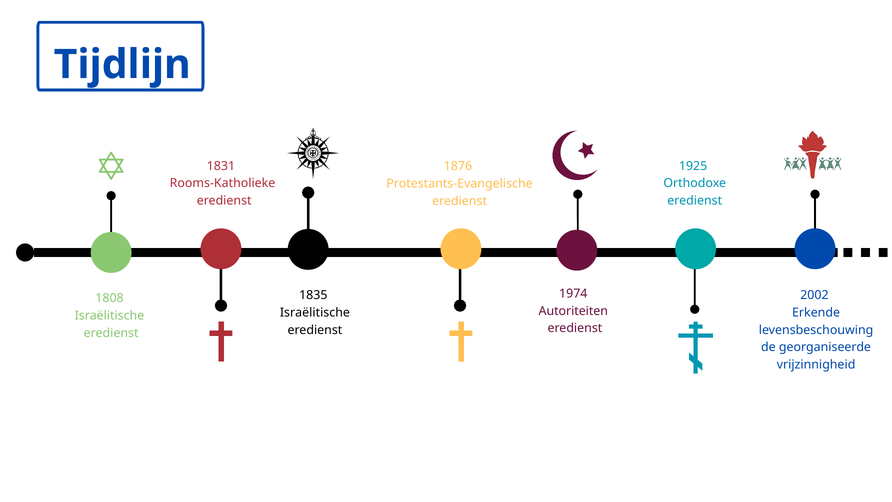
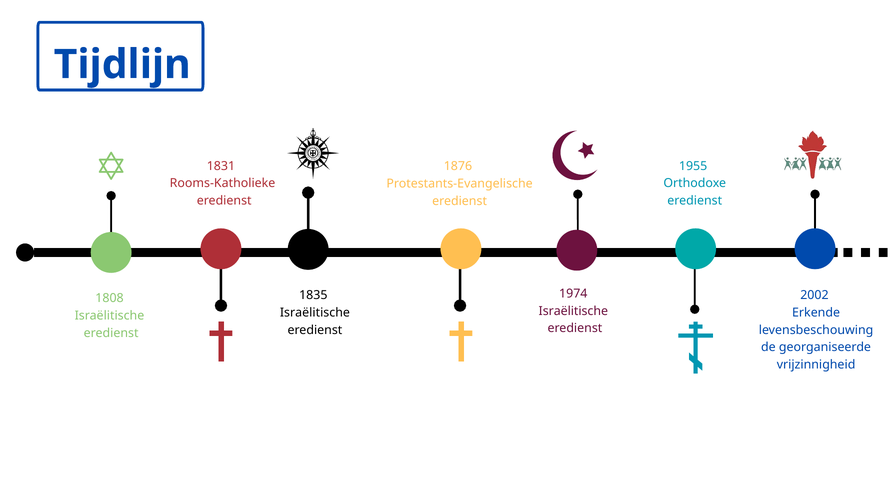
1925: 1925 -> 1955
Autoriteiten at (573, 311): Autoriteiten -> Israëlitische
